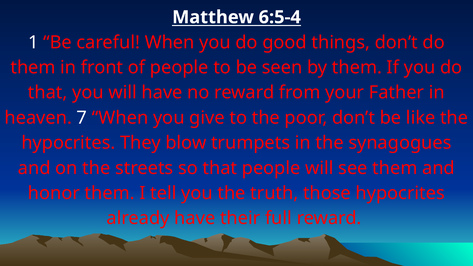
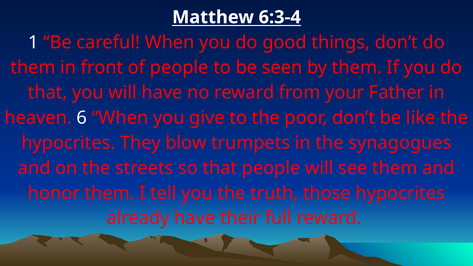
6:5-4: 6:5-4 -> 6:3-4
7: 7 -> 6
